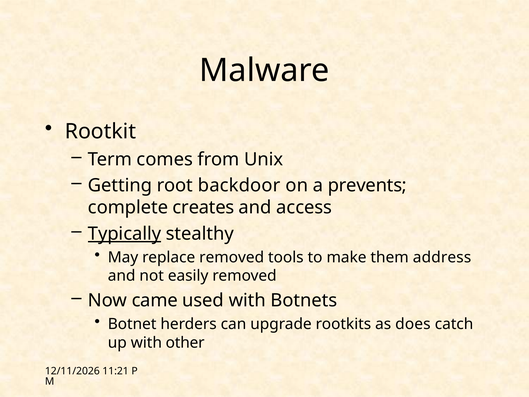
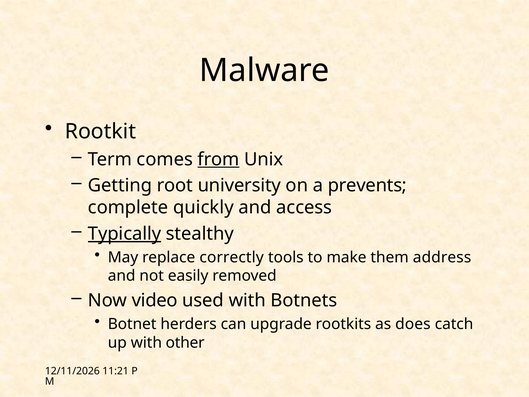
from underline: none -> present
backdoor: backdoor -> university
creates: creates -> quickly
replace removed: removed -> correctly
came: came -> video
